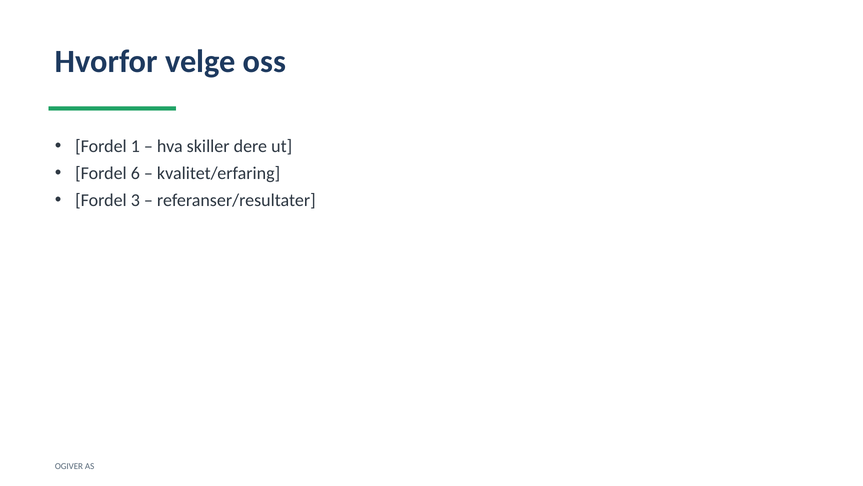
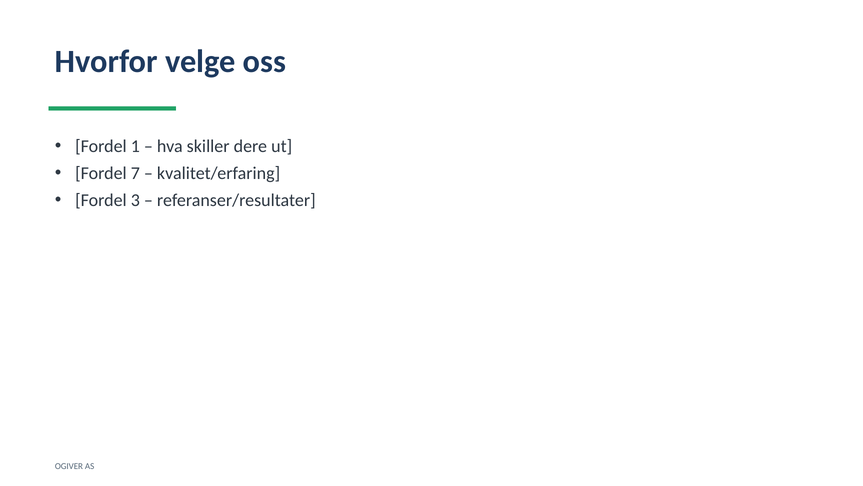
6: 6 -> 7
